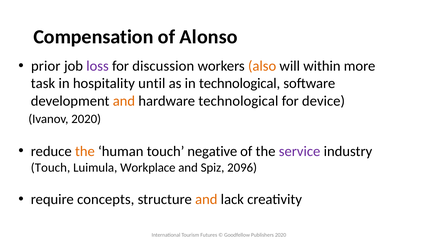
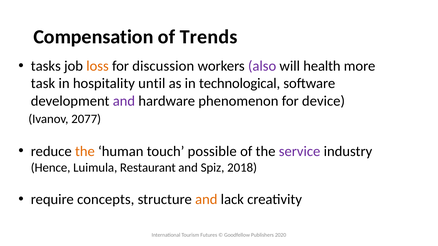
Alonso: Alonso -> Trends
prior: prior -> tasks
loss colour: purple -> orange
also colour: orange -> purple
within: within -> health
and at (124, 101) colour: orange -> purple
hardware technological: technological -> phenomenon
Ivanov 2020: 2020 -> 2077
negative: negative -> possible
Touch at (51, 168): Touch -> Hence
Workplace: Workplace -> Restaurant
2096: 2096 -> 2018
